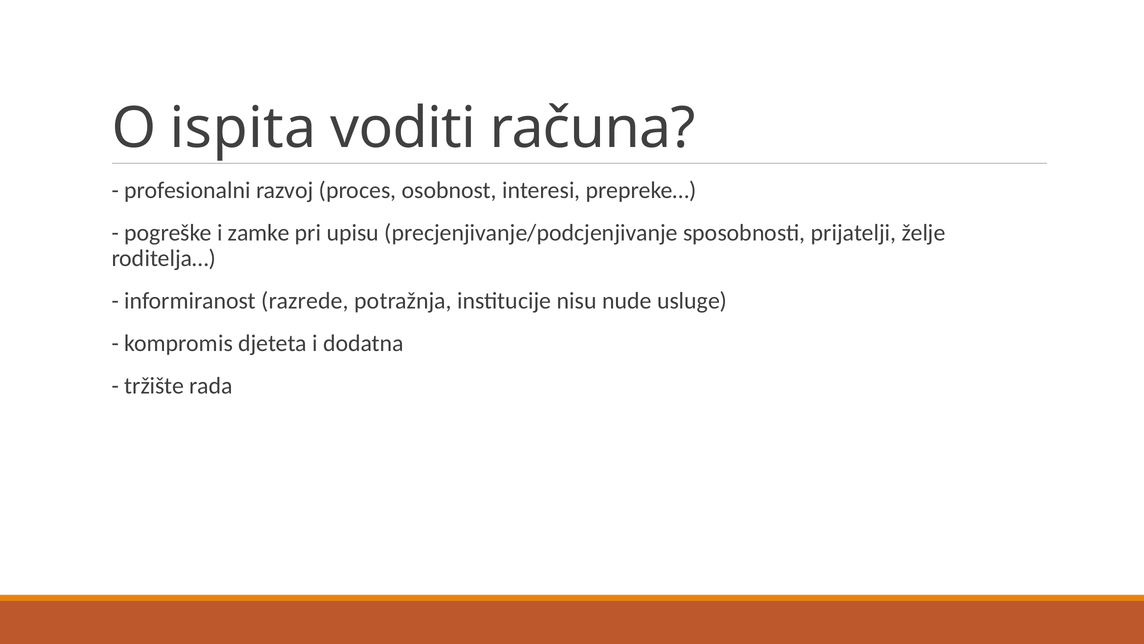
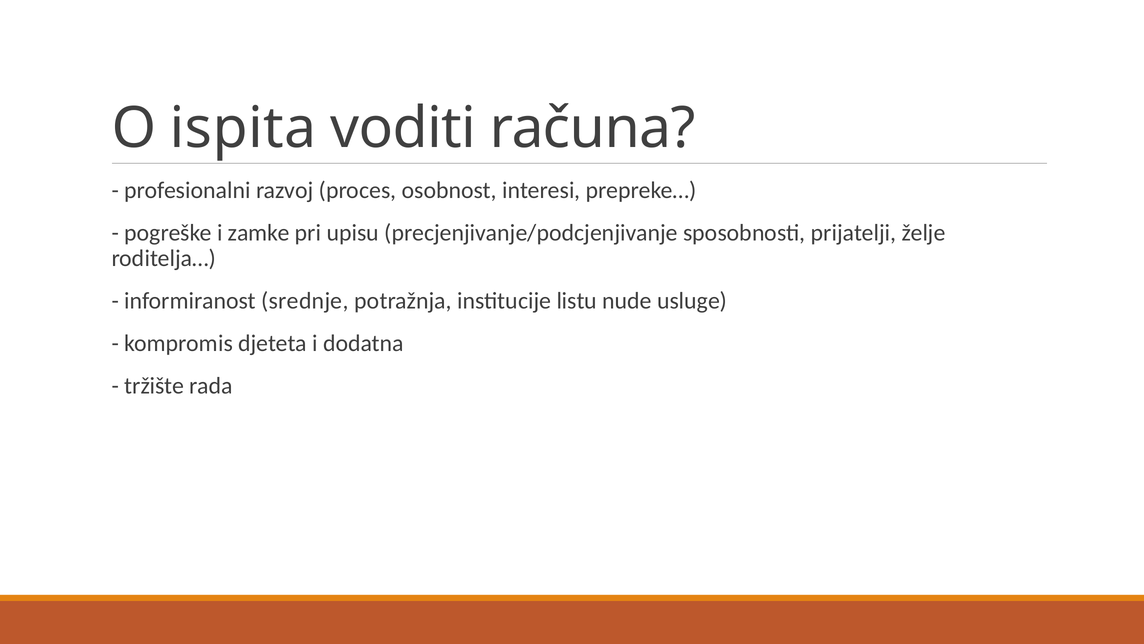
razrede: razrede -> srednje
nisu: nisu -> listu
